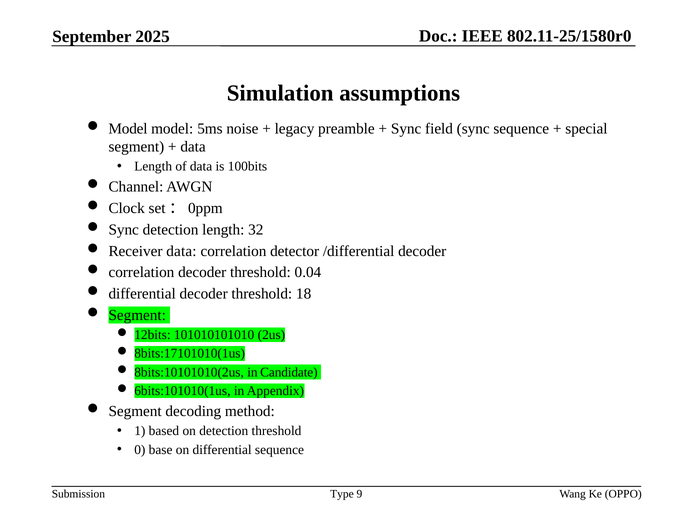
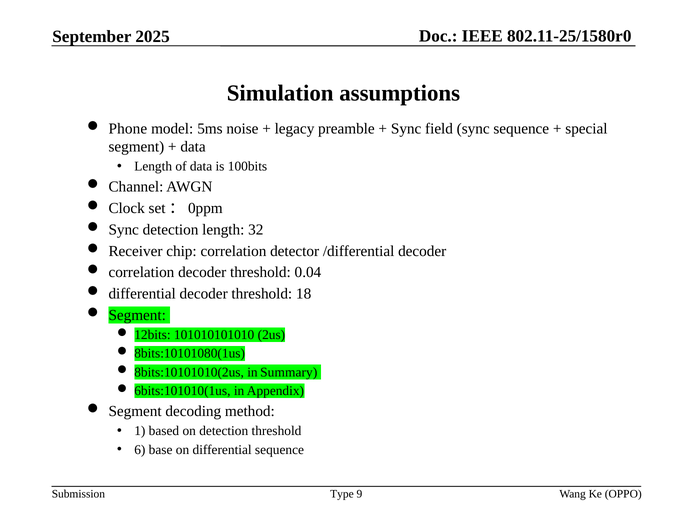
Model at (128, 129): Model -> Phone
Receiver data: data -> chip
8bits:17101010(1us: 8bits:17101010(1us -> 8bits:10101080(1us
Candidate: Candidate -> Summary
0: 0 -> 6
